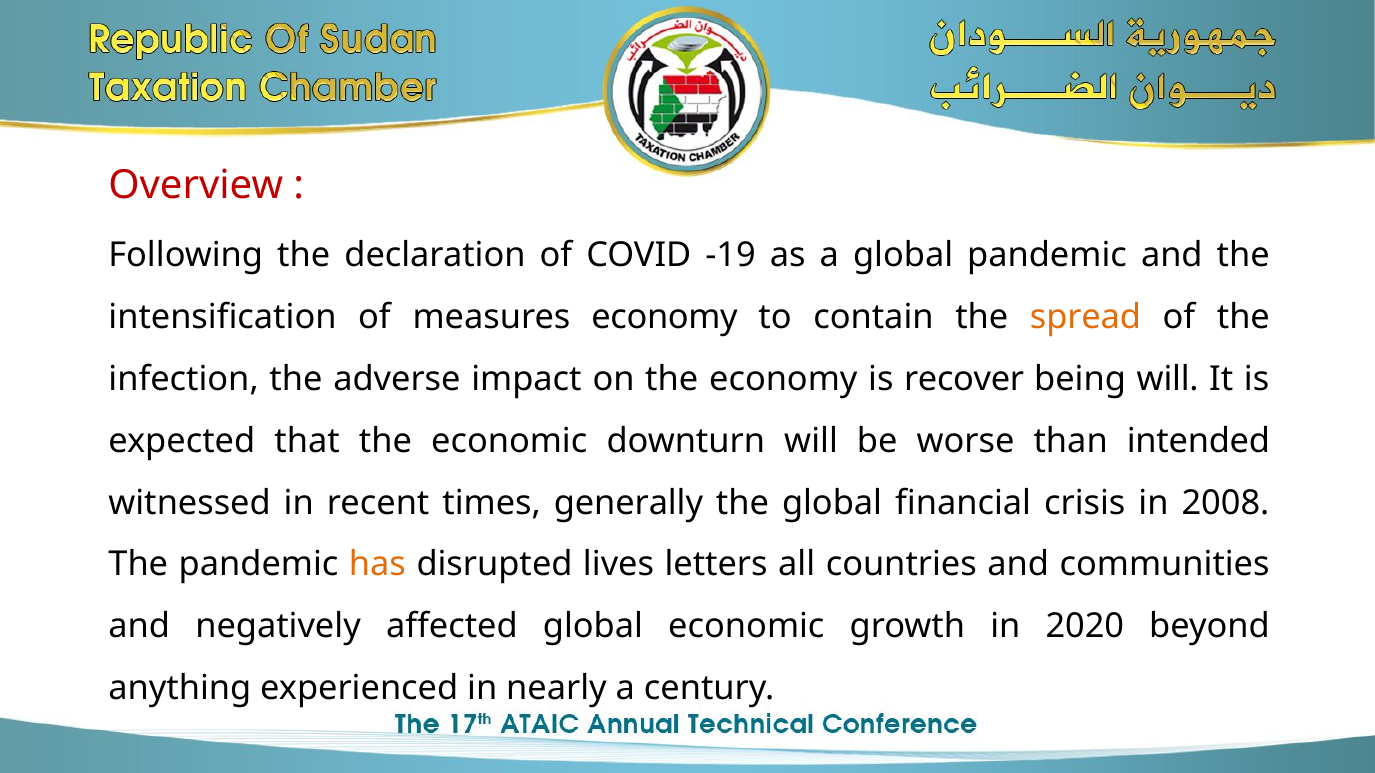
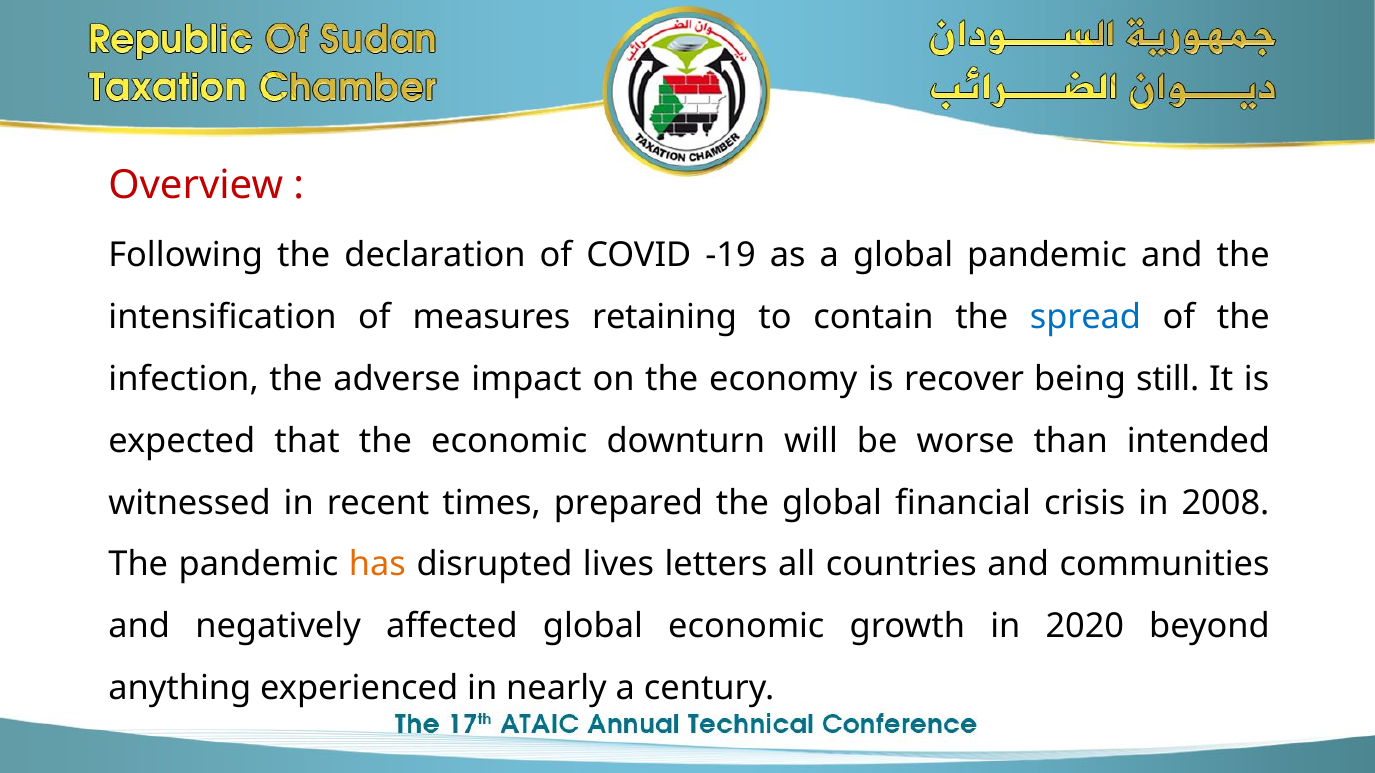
measures economy: economy -> retaining
spread colour: orange -> blue
being will: will -> still
generally: generally -> prepared
